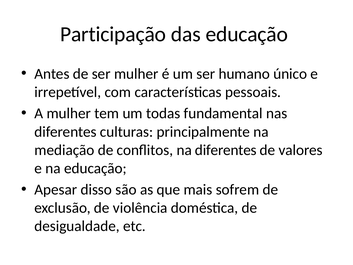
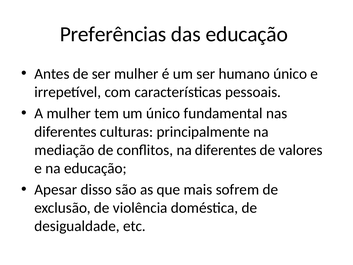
Participação: Participação -> Preferências
um todas: todas -> único
